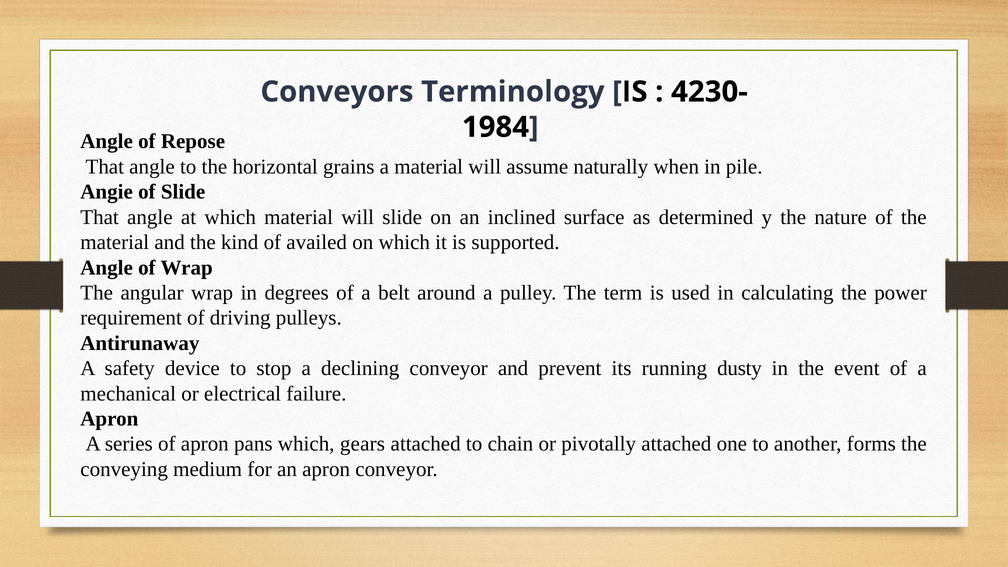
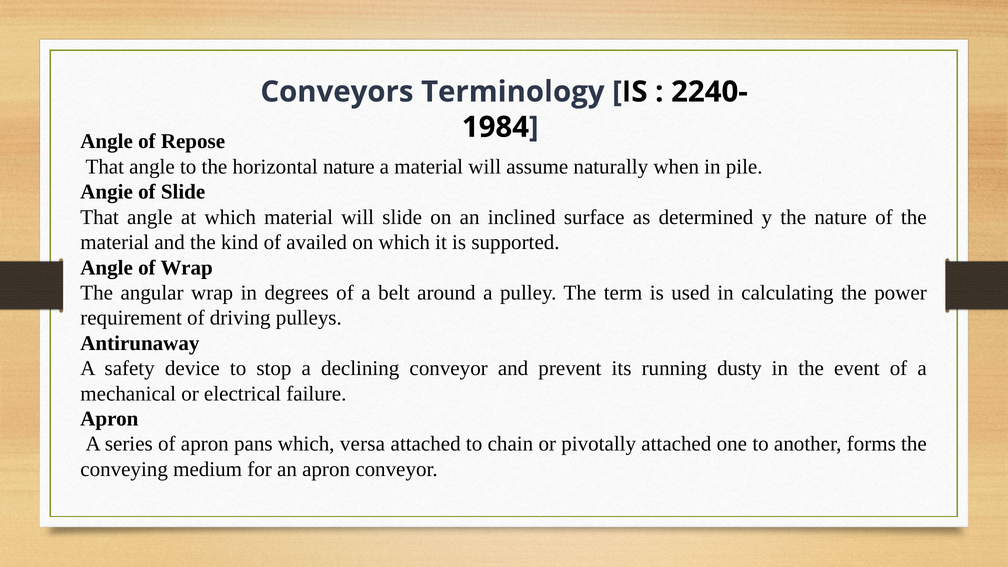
4230-: 4230- -> 2240-
horizontal grains: grains -> nature
gears: gears -> versa
